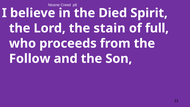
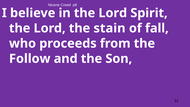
in the Died: Died -> Lord
full: full -> fall
